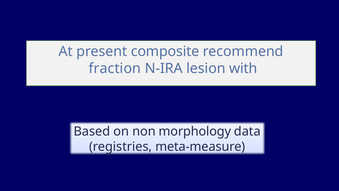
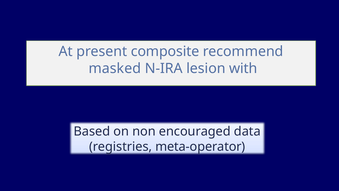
fraction: fraction -> masked
morphology: morphology -> encouraged
meta-measure: meta-measure -> meta-operator
